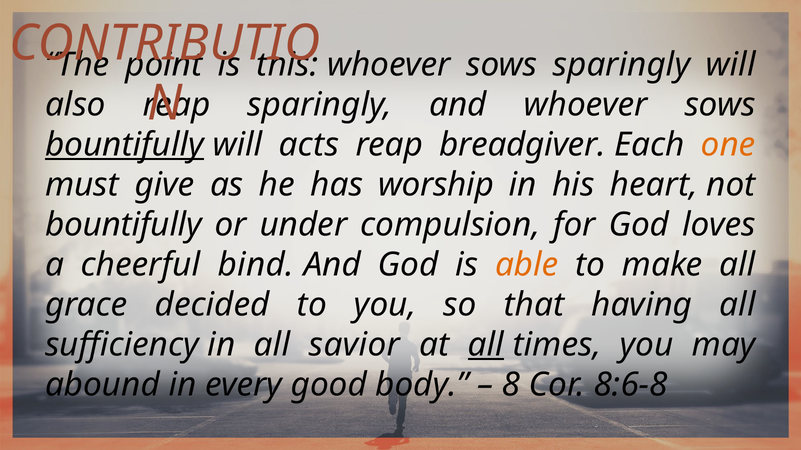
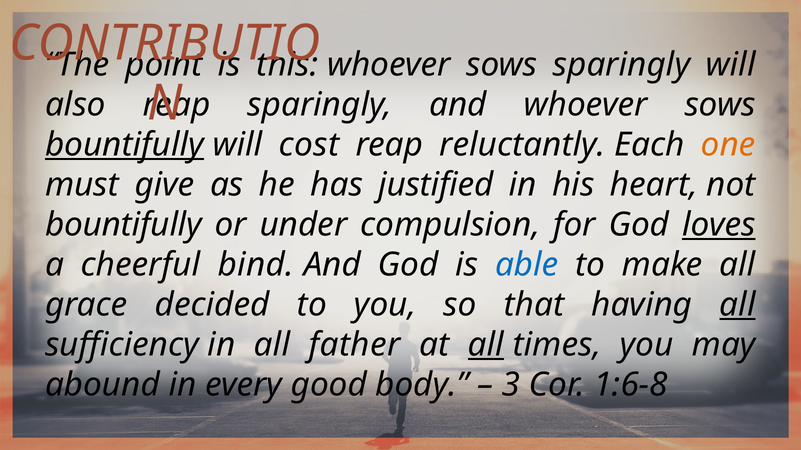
acts: acts -> cost
breadgiver: breadgiver -> reluctantly
worship: worship -> justified
loves underline: none -> present
able colour: orange -> blue
all at (738, 305) underline: none -> present
savior: savior -> father
8: 8 -> 3
8:6-8: 8:6-8 -> 1:6-8
